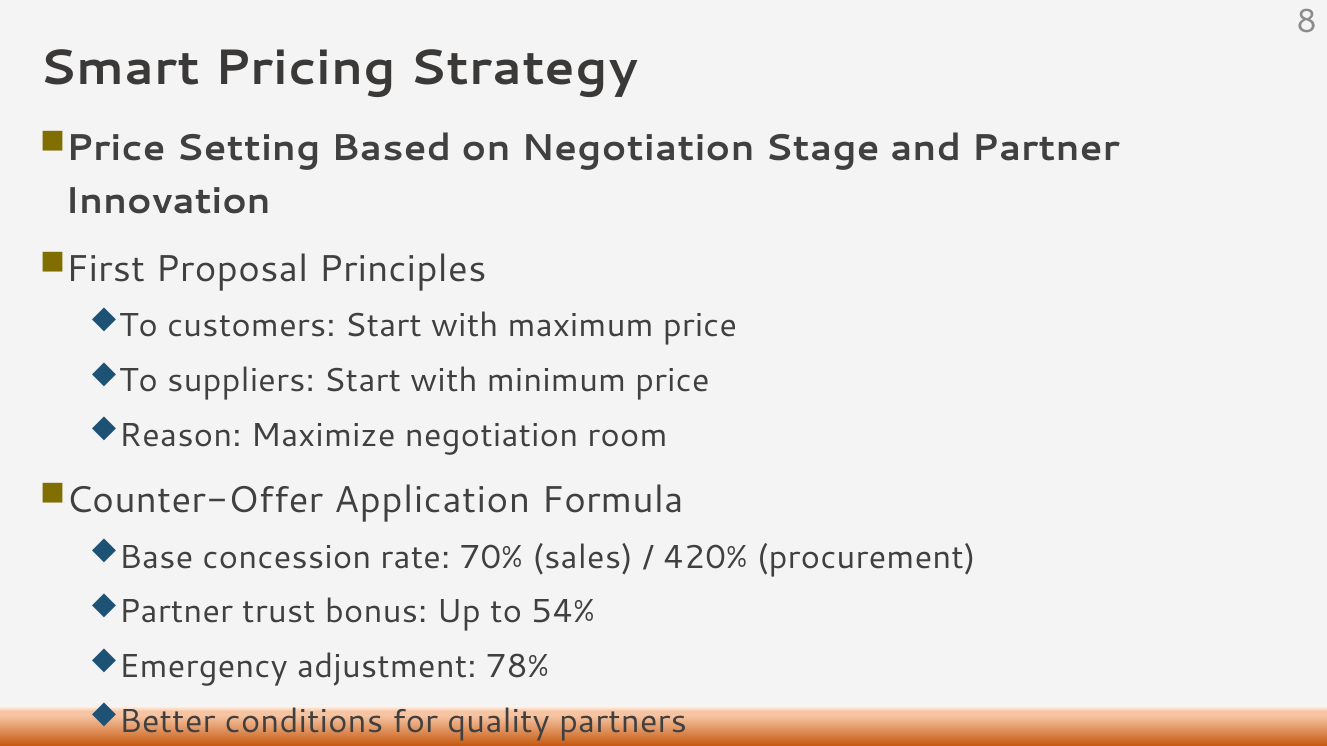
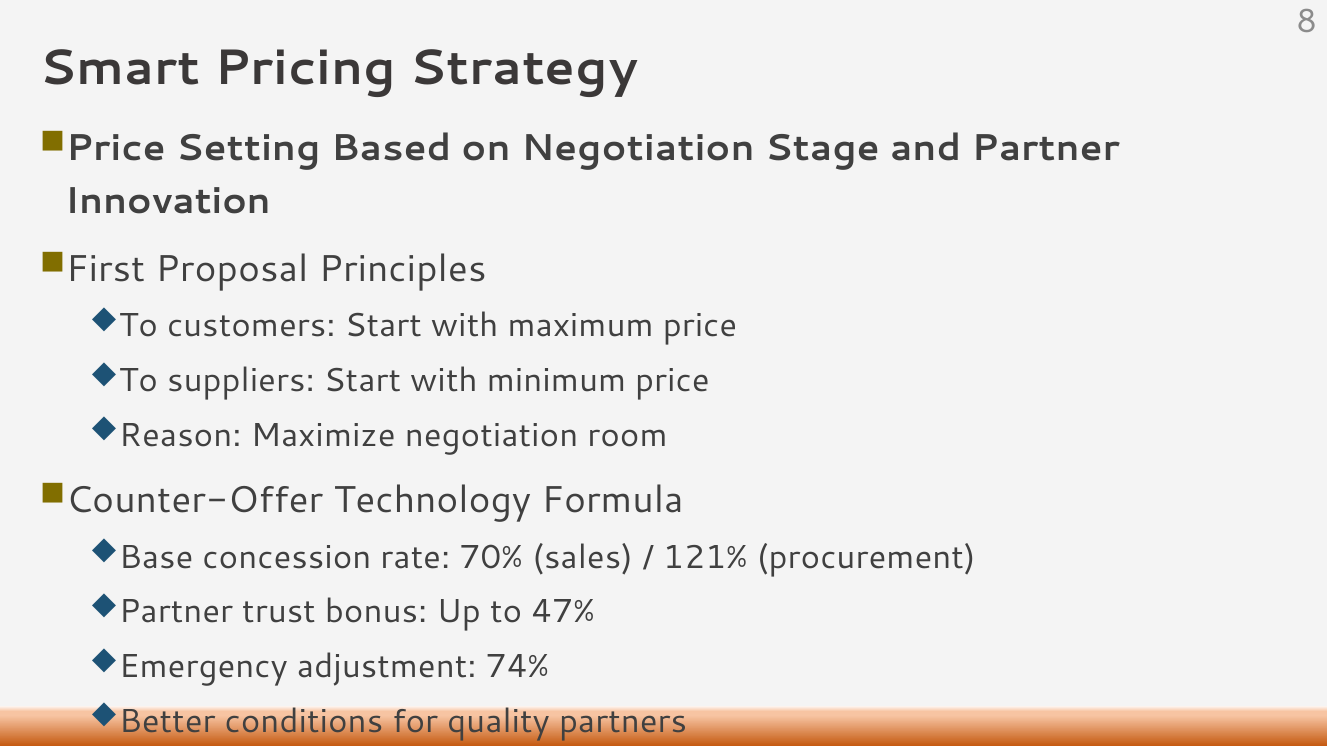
Application: Application -> Technology
420%: 420% -> 121%
54%: 54% -> 47%
78%: 78% -> 74%
